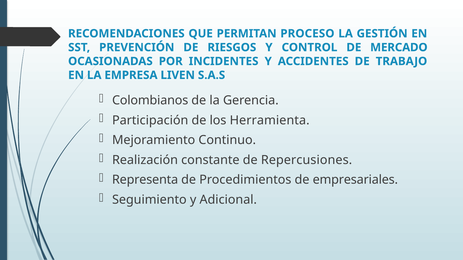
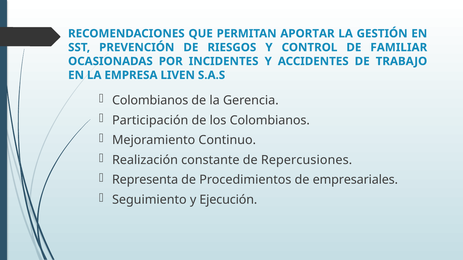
PROCESO: PROCESO -> APORTAR
MERCADO: MERCADO -> FAMILIAR
los Herramienta: Herramienta -> Colombianos
Adicional: Adicional -> Ejecución
